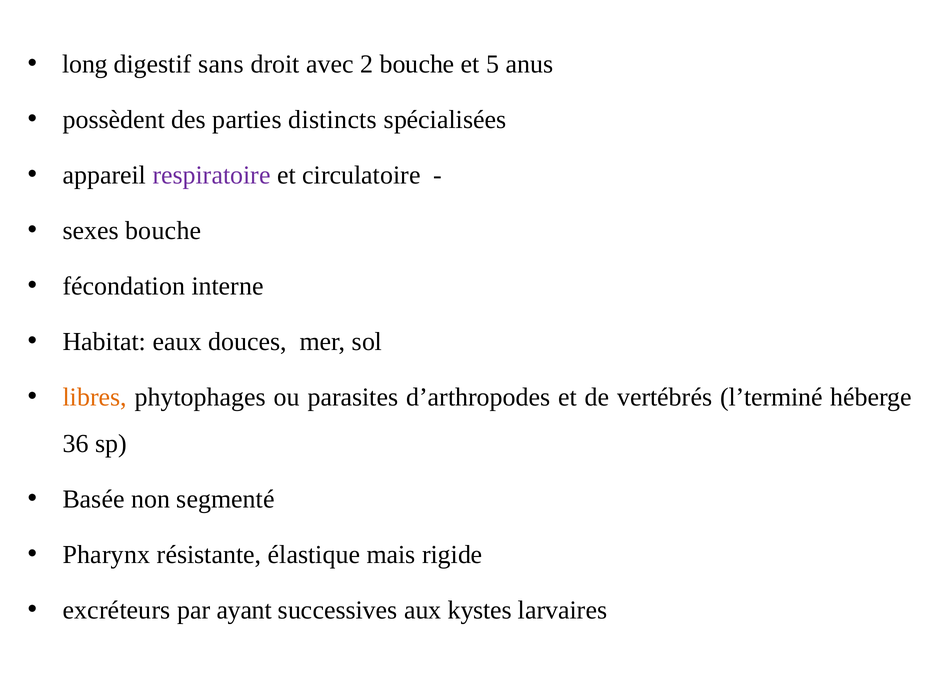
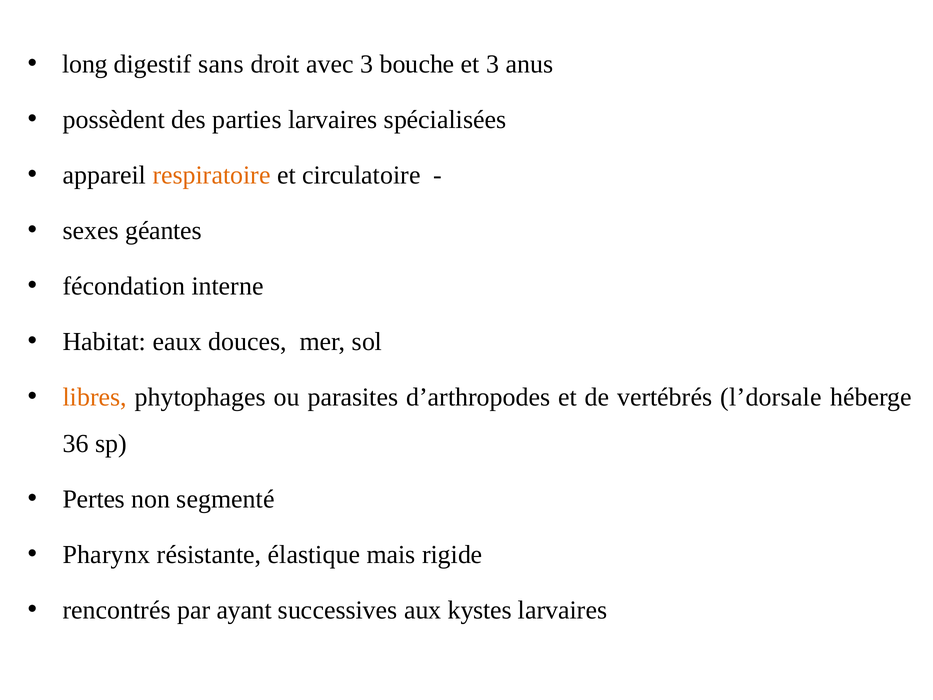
avec 2: 2 -> 3
et 5: 5 -> 3
parties distincts: distincts -> larvaires
respiratoire colour: purple -> orange
sexes bouche: bouche -> géantes
l’terminé: l’terminé -> l’dorsale
Basée: Basée -> Pertes
excréteurs: excréteurs -> rencontrés
